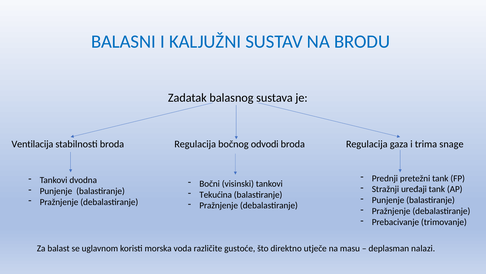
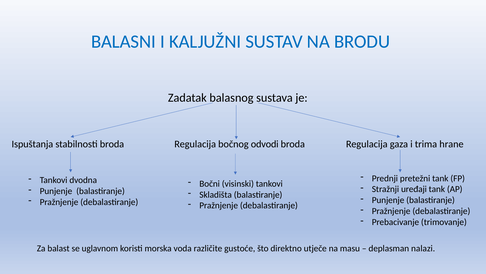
Ventilacija: Ventilacija -> Ispuštanja
snage: snage -> hrane
Tekućina: Tekućina -> Skladišta
